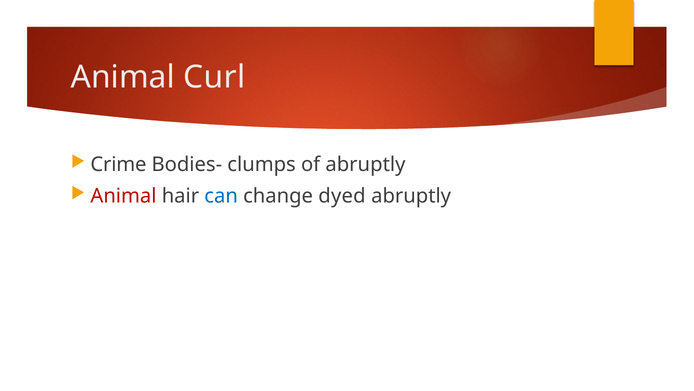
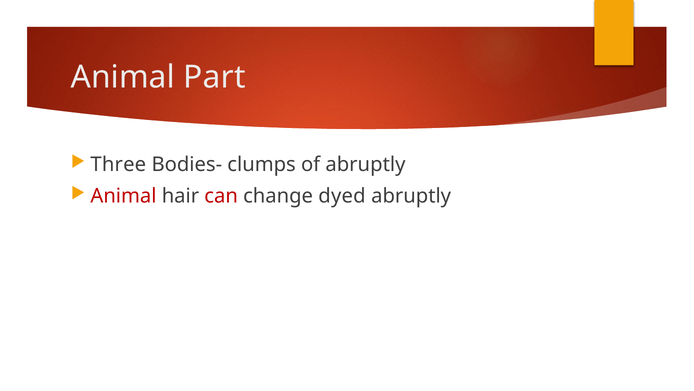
Curl: Curl -> Part
Crime: Crime -> Three
can colour: blue -> red
